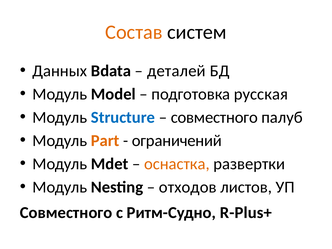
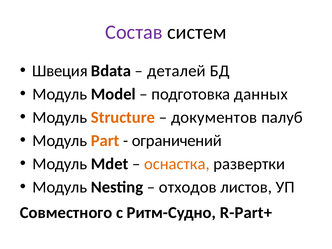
Состав colour: orange -> purple
Данных: Данных -> Швеция
русская: русская -> данных
Structure colour: blue -> orange
совместного at (214, 117): совместного -> документов
R-Plus+: R-Plus+ -> R-Part+
